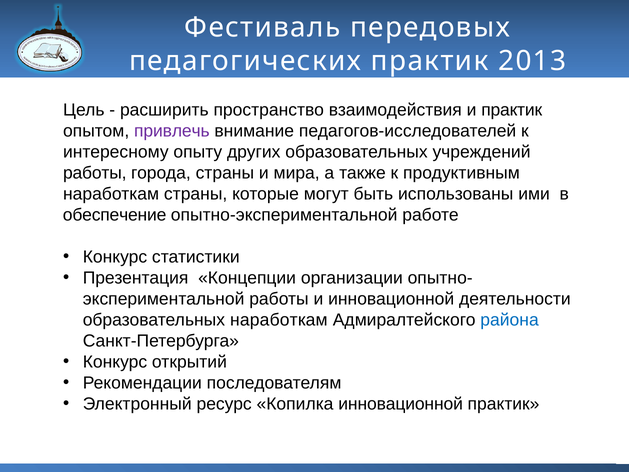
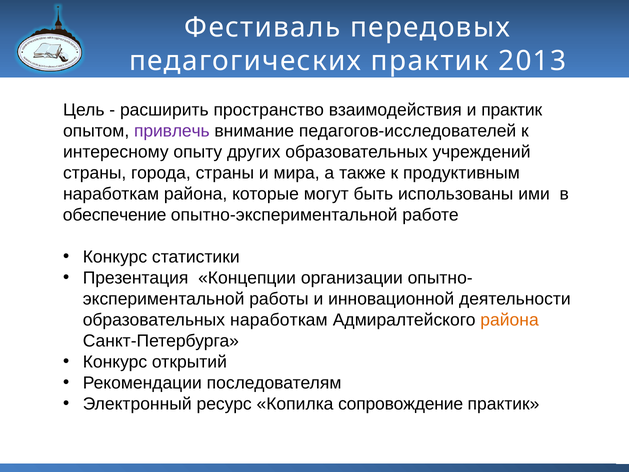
работы at (95, 173): работы -> страны
наработкам страны: страны -> района
района at (510, 320) colour: blue -> orange
Копилка инновационной: инновационной -> сопровождение
